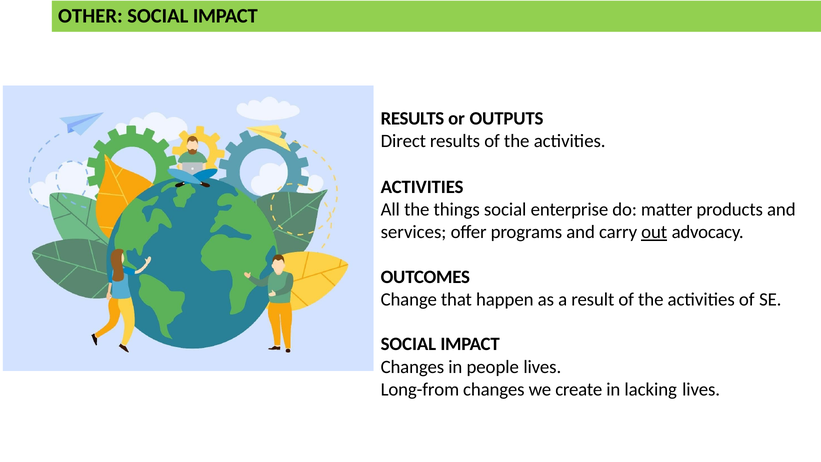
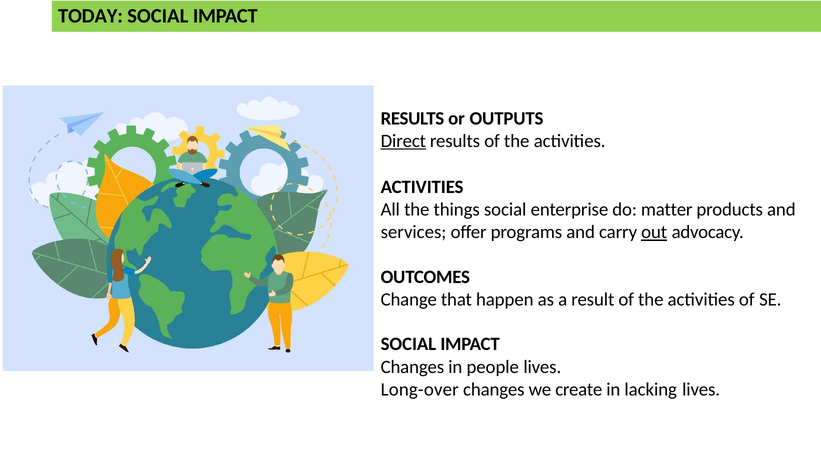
OTHER: OTHER -> TODAY
Direct underline: none -> present
Long-from: Long-from -> Long-over
